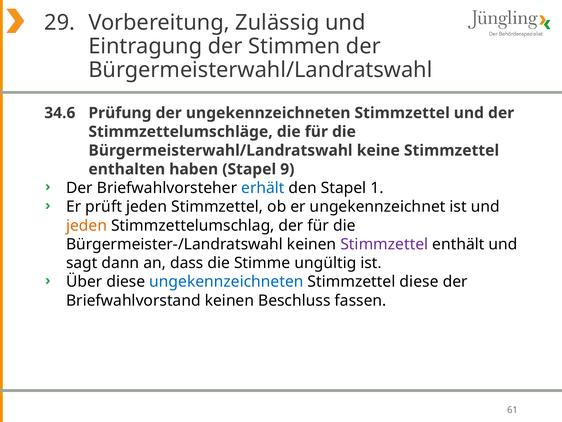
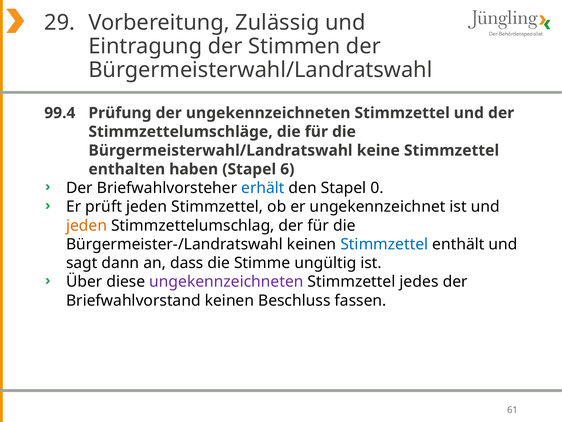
34.6: 34.6 -> 99.4
9: 9 -> 6
1: 1 -> 0
Stimmzettel at (384, 244) colour: purple -> blue
ungekennzeichneten at (226, 281) colour: blue -> purple
Stimmzettel diese: diese -> jedes
